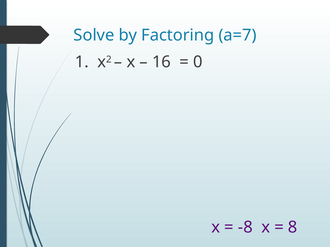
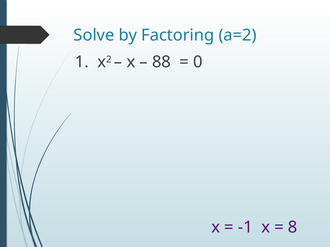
a=7: a=7 -> a=2
16: 16 -> 88
-8: -8 -> -1
